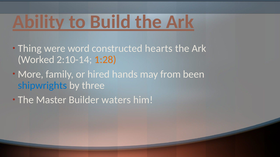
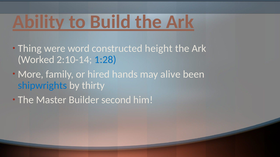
hearts: hearts -> height
1:28 colour: orange -> blue
from: from -> alive
three: three -> thirty
waters: waters -> second
